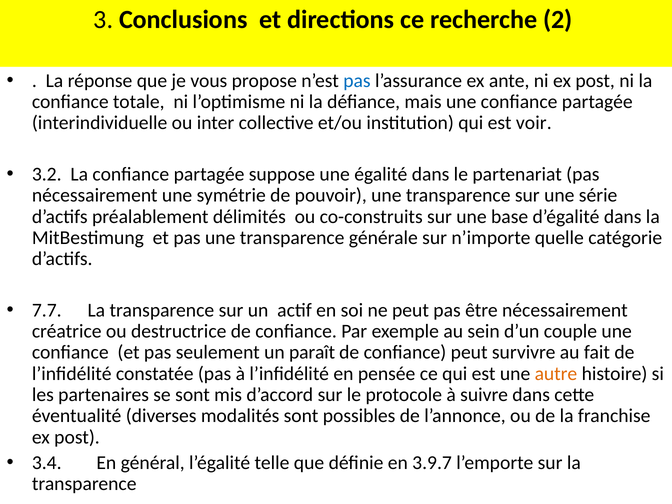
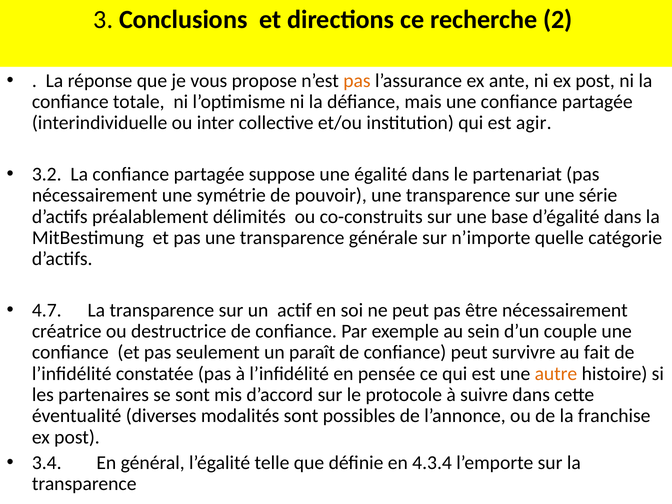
pas at (357, 81) colour: blue -> orange
voir: voir -> agir
7.7: 7.7 -> 4.7
3.9.7: 3.9.7 -> 4.3.4
